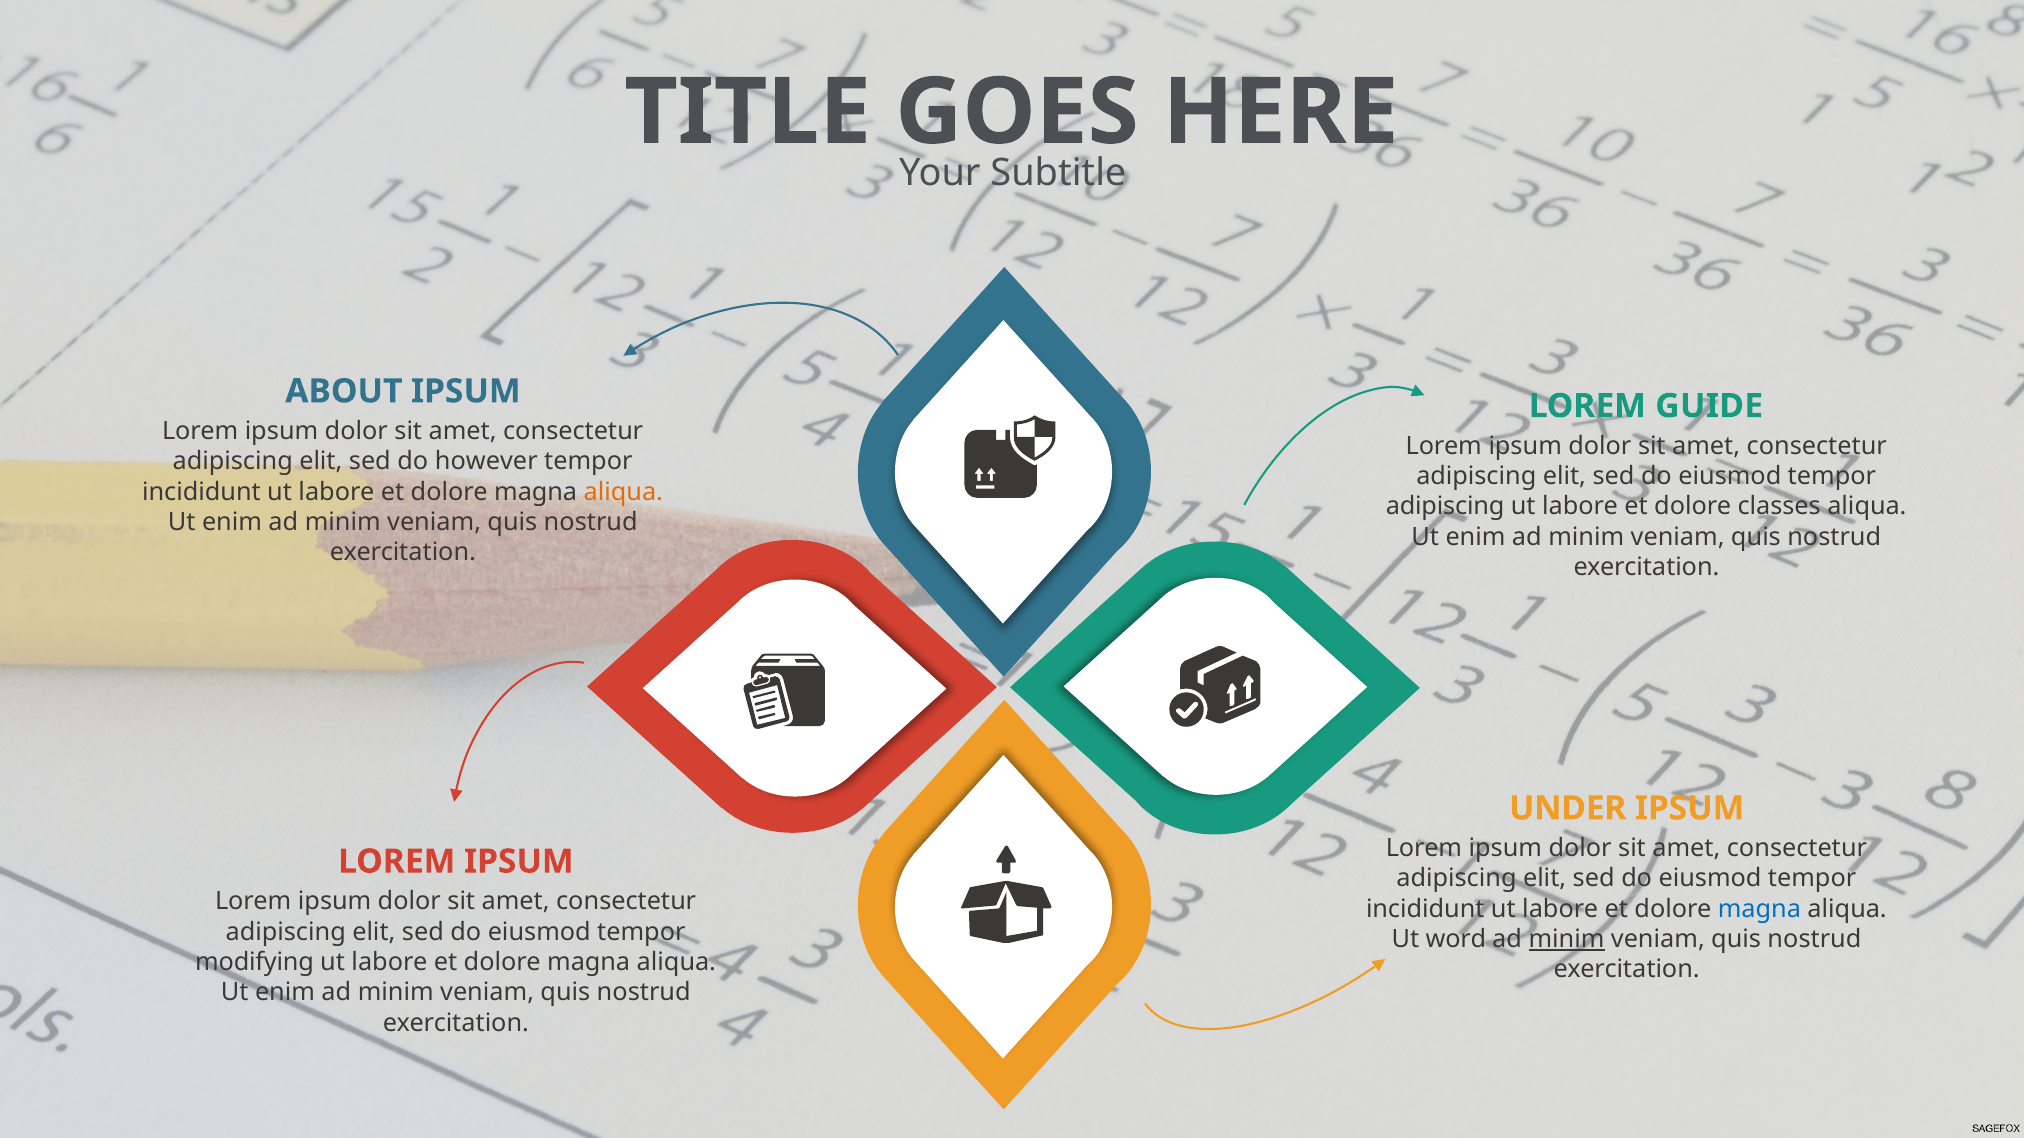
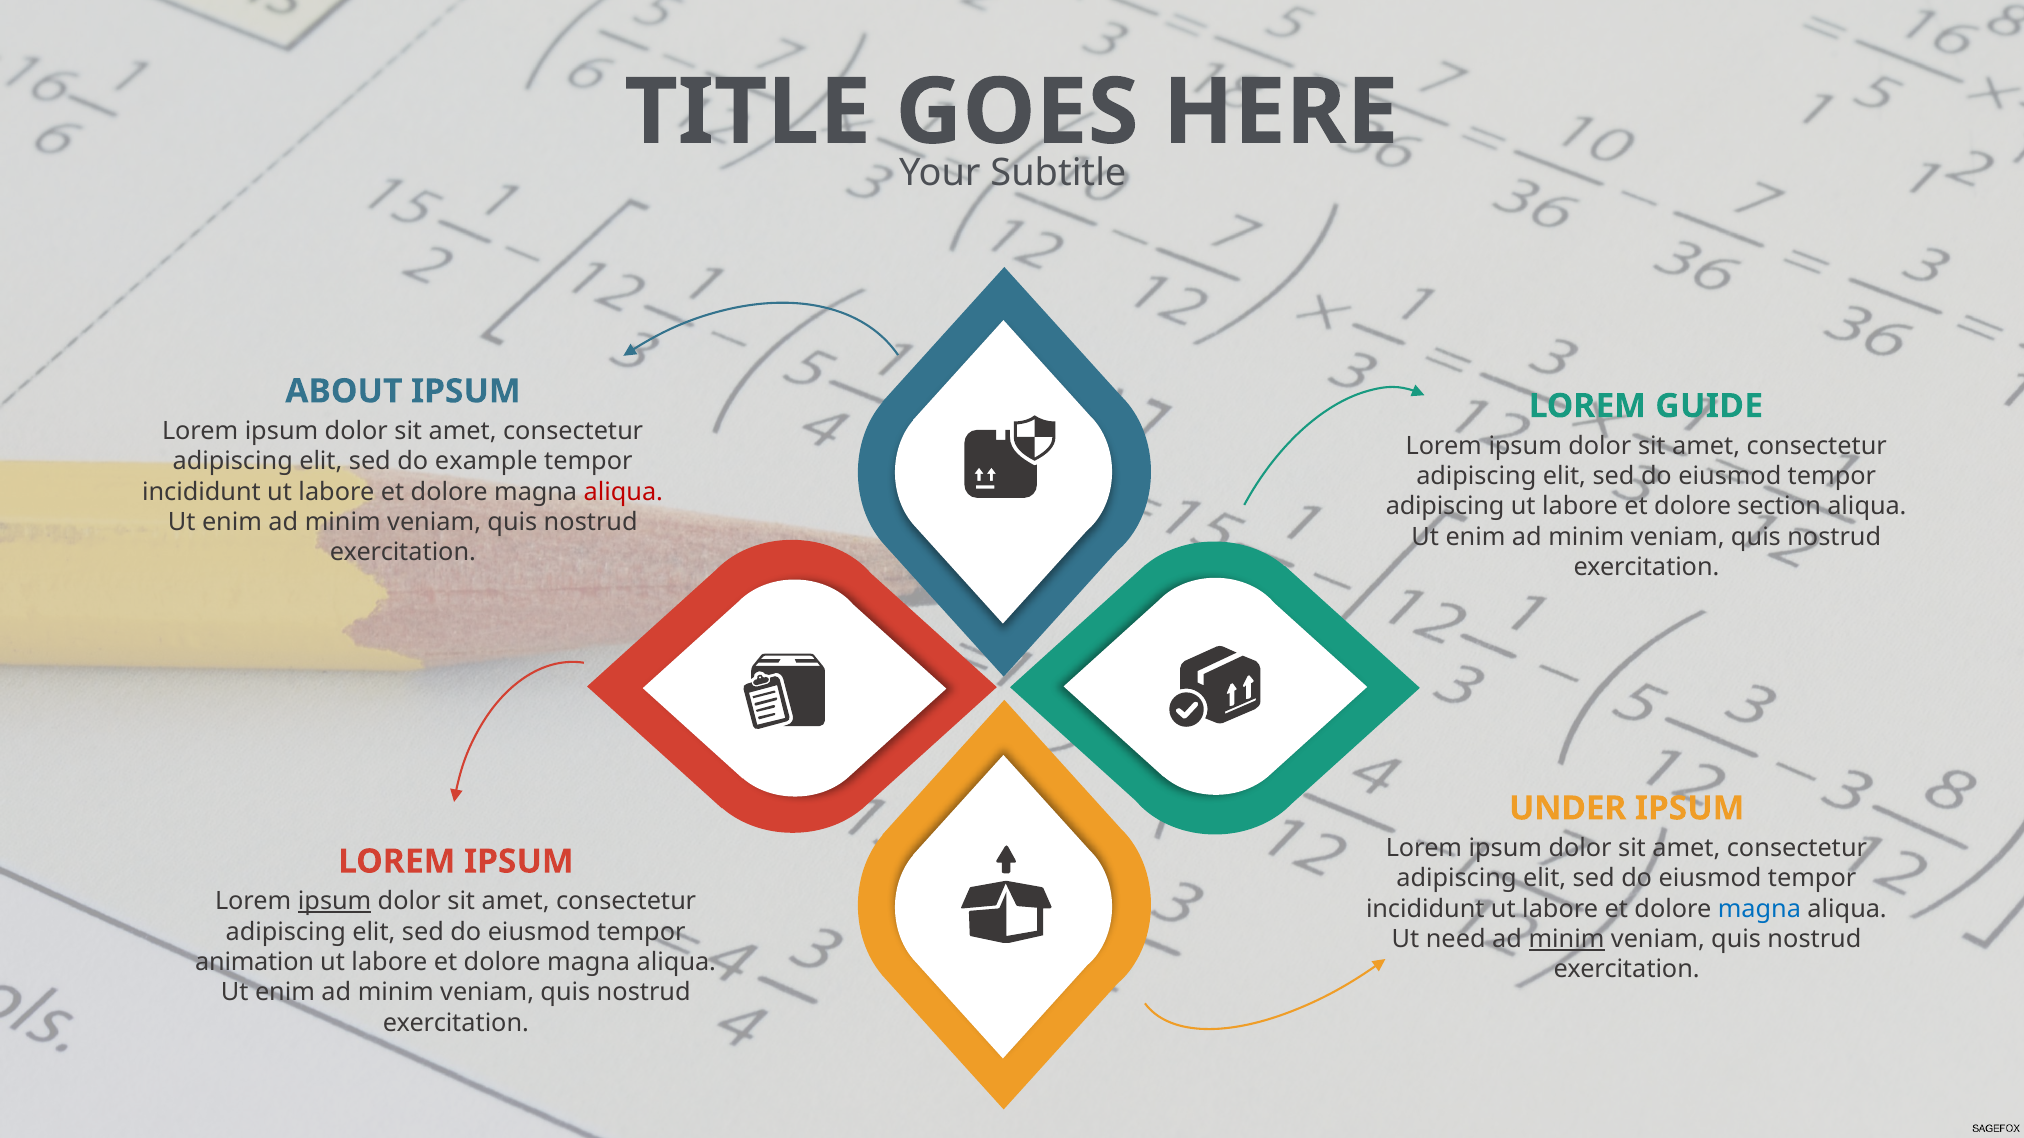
however: however -> example
aliqua at (623, 492) colour: orange -> red
classes: classes -> section
ipsum at (335, 902) underline: none -> present
word: word -> need
modifying: modifying -> animation
